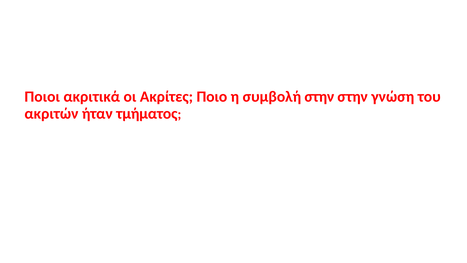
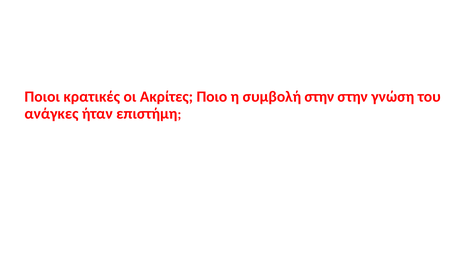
ακριτικά: ακριτικά -> κρατικές
ακριτών: ακριτών -> ανάγκες
τμήματος: τμήματος -> επιστήμη
